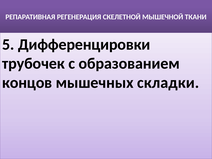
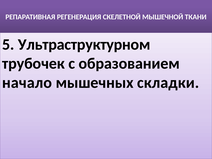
Дифференцировки: Дифференцировки -> Ультраструктурном
концов: концов -> начало
